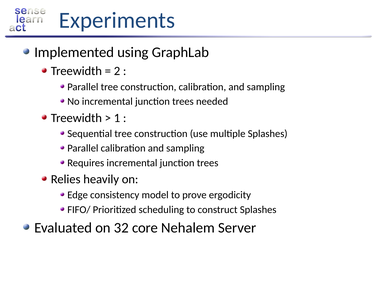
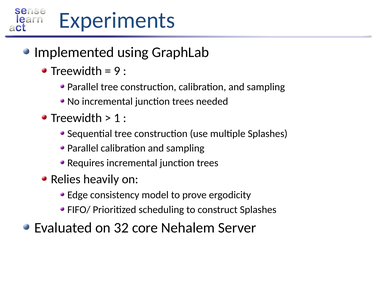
2: 2 -> 9
